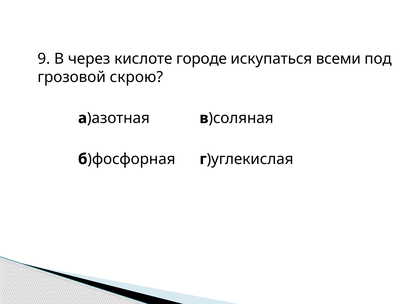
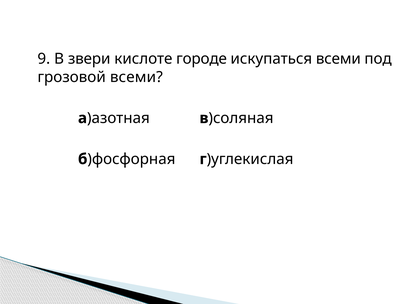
через: через -> звери
грозовой скрою: скрою -> всеми
